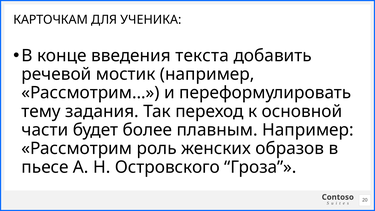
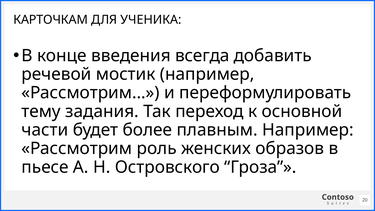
текста: текста -> всегда
